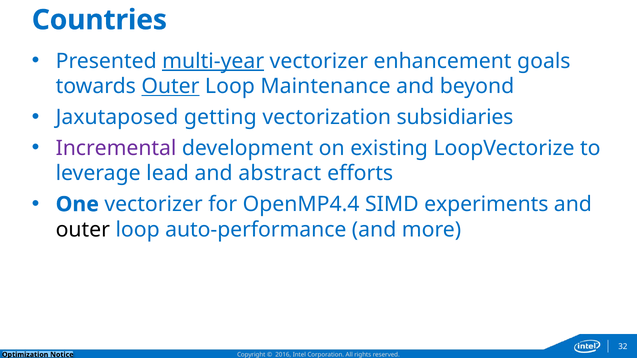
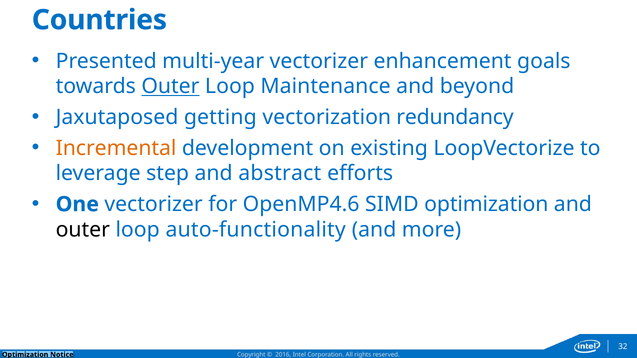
multi-year underline: present -> none
subsidiaries: subsidiaries -> redundancy
Incremental colour: purple -> orange
lead: lead -> step
OpenMP4.4: OpenMP4.4 -> OpenMP4.6
SIMD experiments: experiments -> optimization
auto-performance: auto-performance -> auto-functionality
